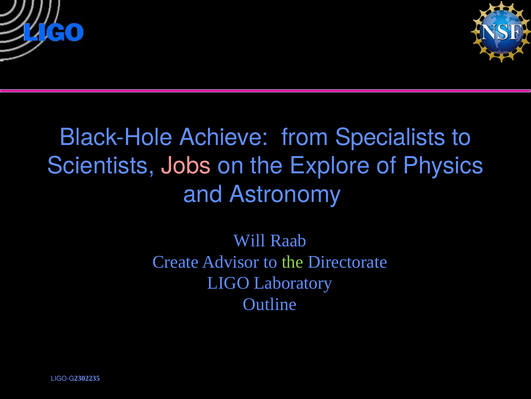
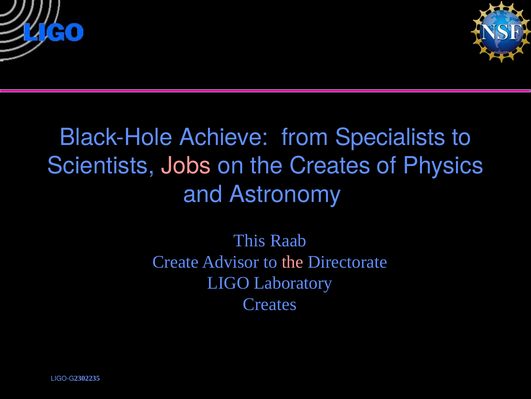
the Explore: Explore -> Creates
Will: Will -> This
the at (293, 261) colour: light green -> pink
Outline at (270, 304): Outline -> Creates
